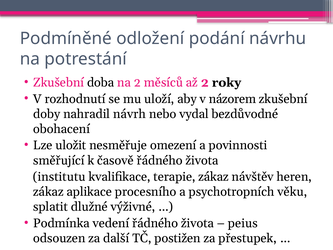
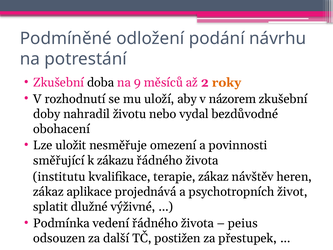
na 2: 2 -> 9
roky colour: black -> orange
návrh: návrh -> životu
časově: časově -> zákazu
procesního: procesního -> projednává
věku: věku -> život
